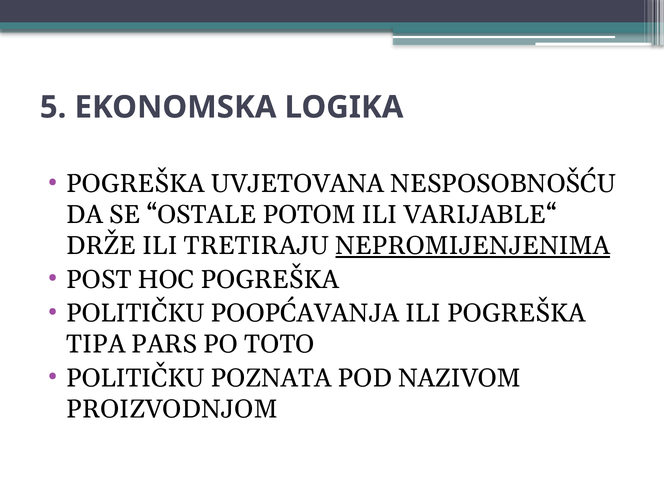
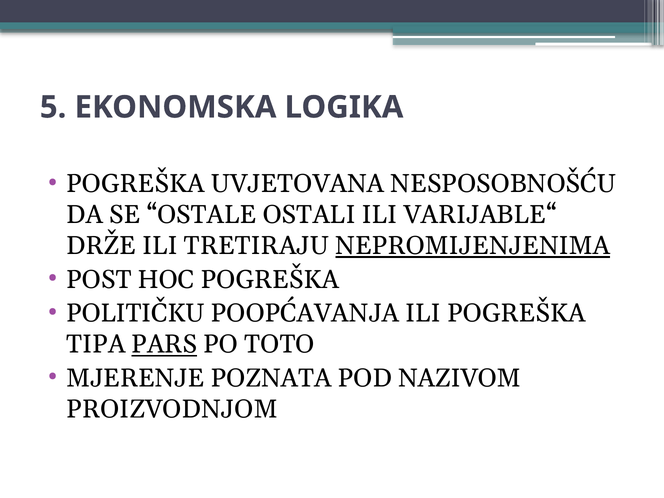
POTOM: POTOM -> OSTALI
PARS underline: none -> present
POLITIČKU at (136, 378): POLITIČKU -> MJERENJE
